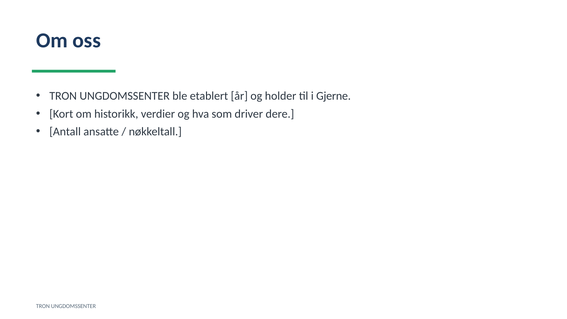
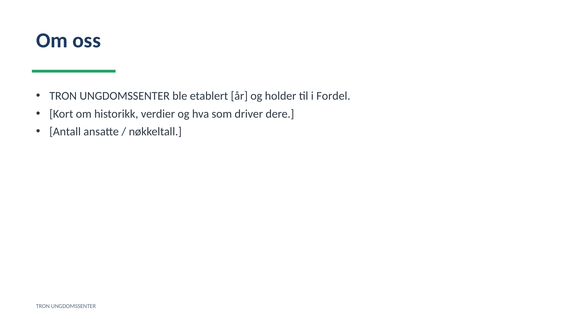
Gjerne: Gjerne -> Fordel
